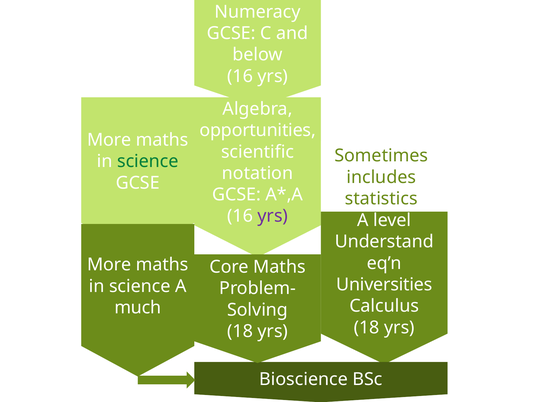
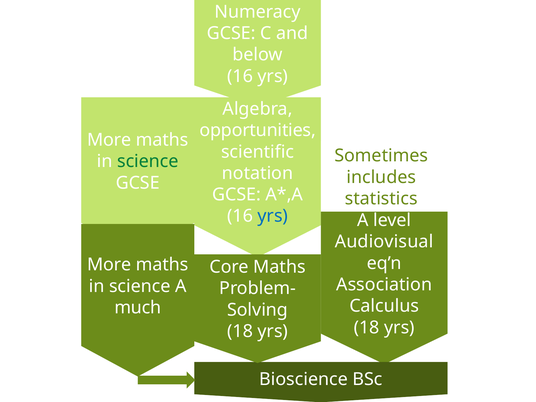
yrs at (273, 216) colour: purple -> blue
Understand: Understand -> Audiovisual
Universities: Universities -> Association
